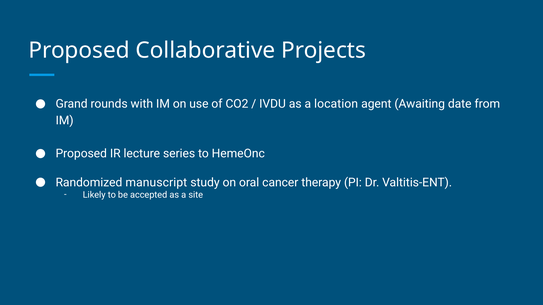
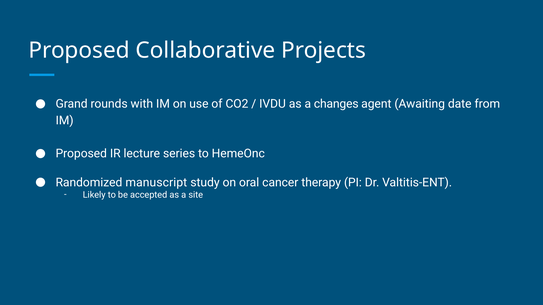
location: location -> changes
